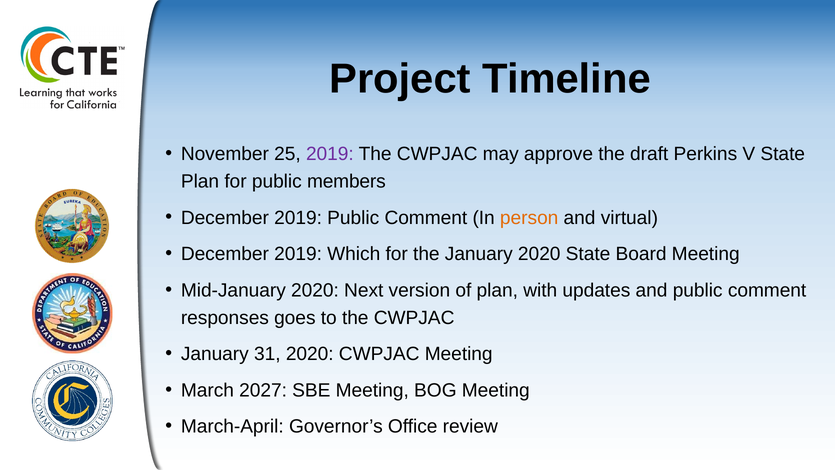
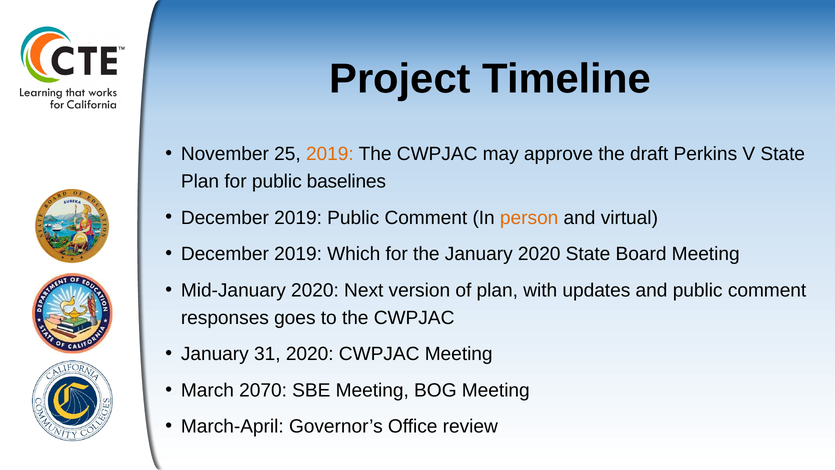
2019 at (330, 154) colour: purple -> orange
members: members -> baselines
2027: 2027 -> 2070
